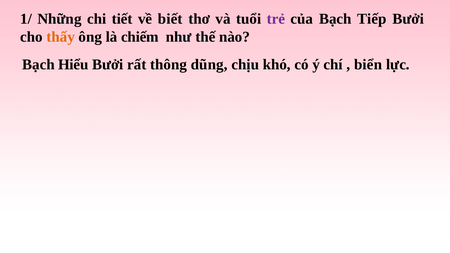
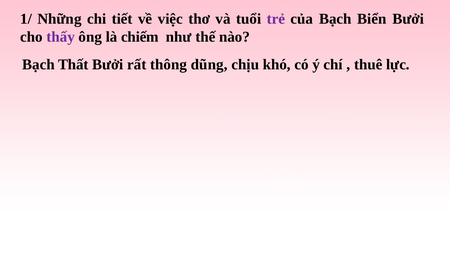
biết: biết -> việc
Tiếp: Tiếp -> Biển
thấy colour: orange -> purple
Hiểu: Hiểu -> Thất
biển: biển -> thuê
